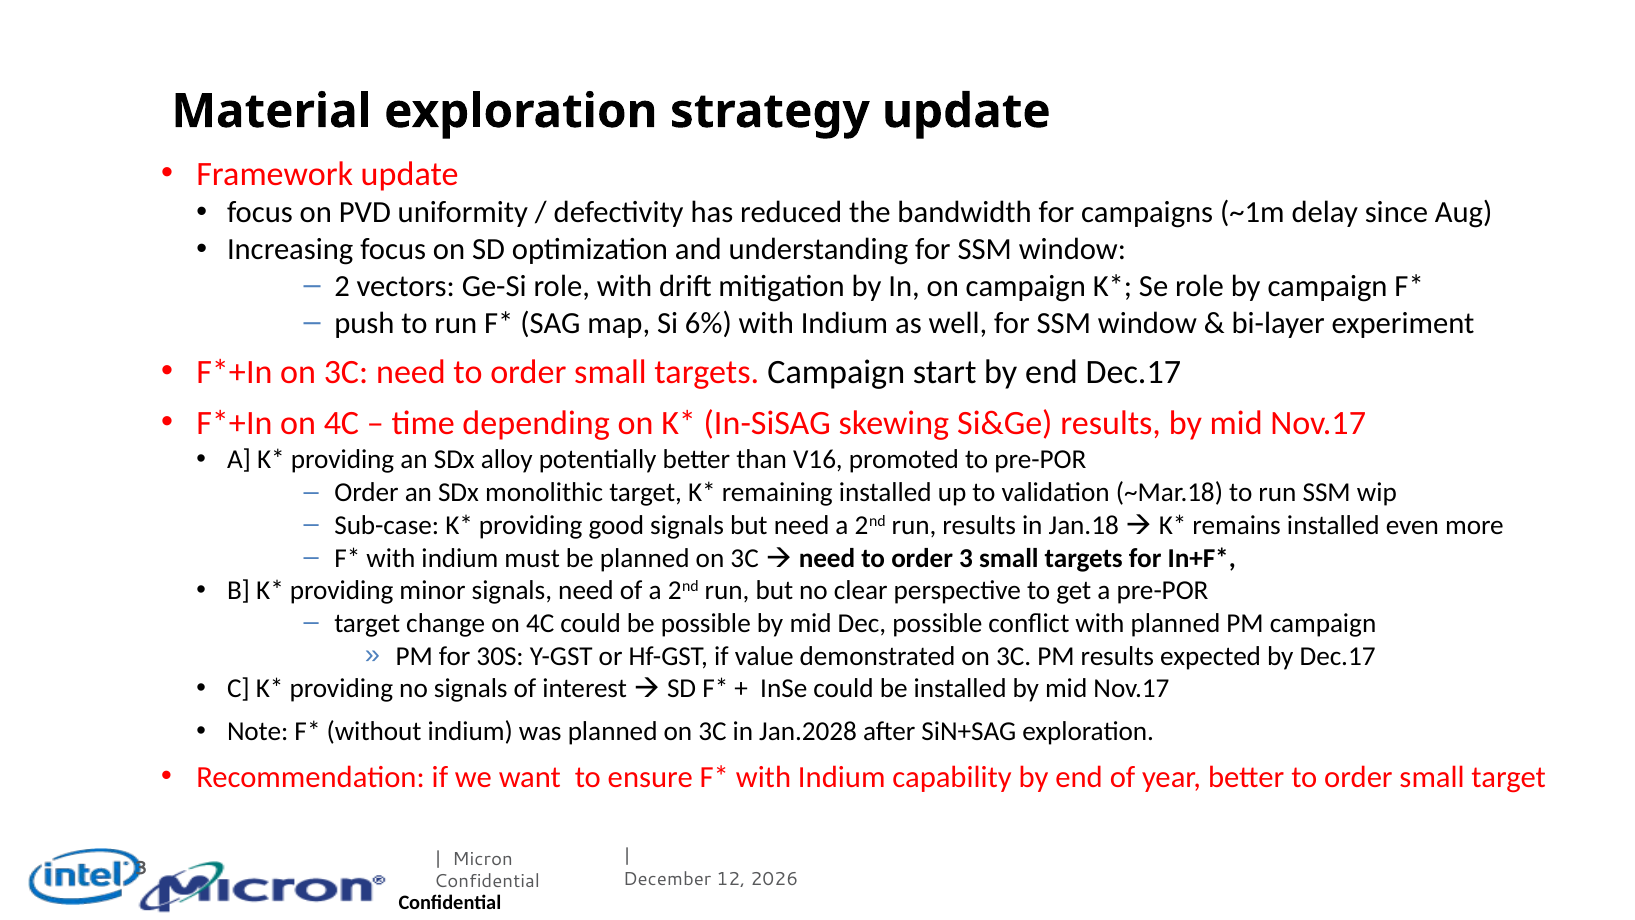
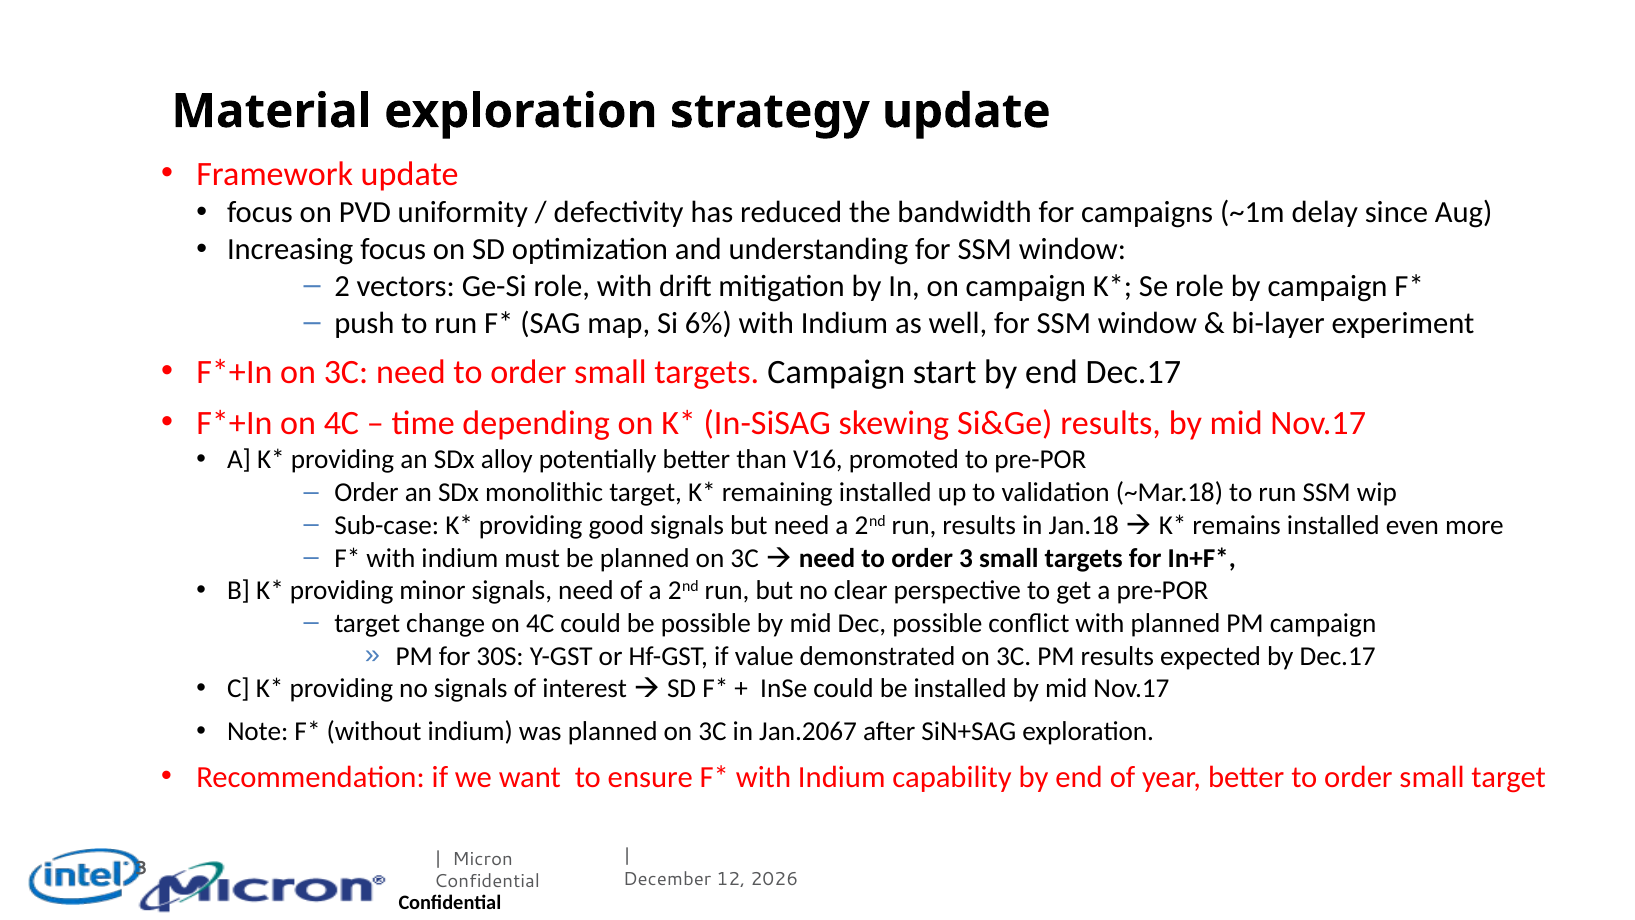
Jan.2028: Jan.2028 -> Jan.2067
